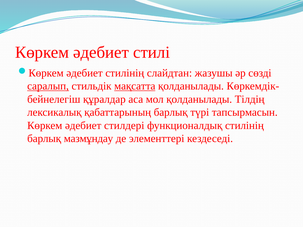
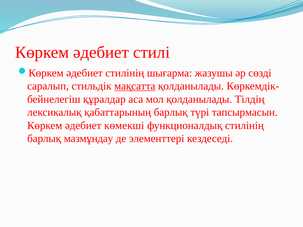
слайдтан: слайдтан -> шығарма
саралып underline: present -> none
стилдері: стилдері -> көмекші
